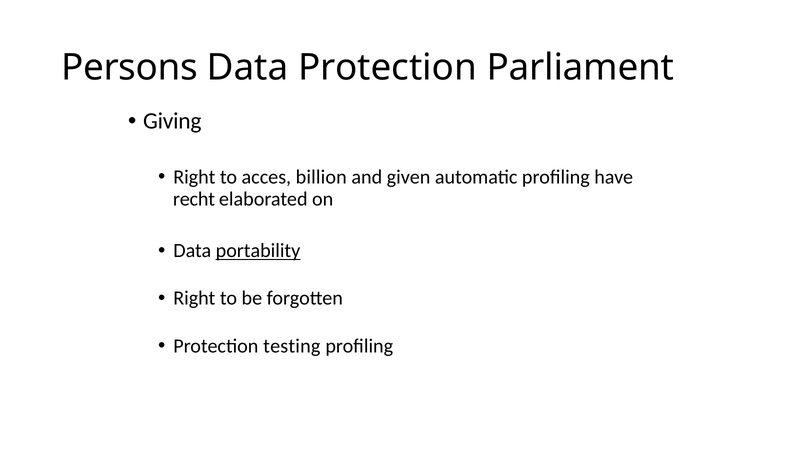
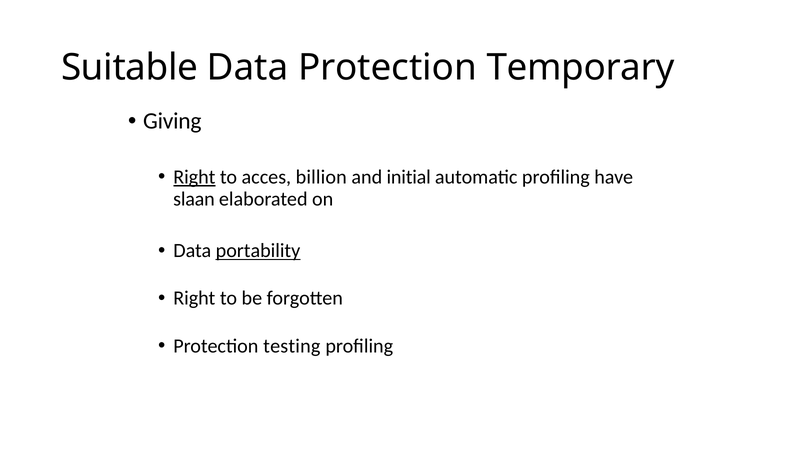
Persons: Persons -> Suitable
Parliament: Parliament -> Temporary
Right at (194, 177) underline: none -> present
given: given -> initial
recht: recht -> slaan
